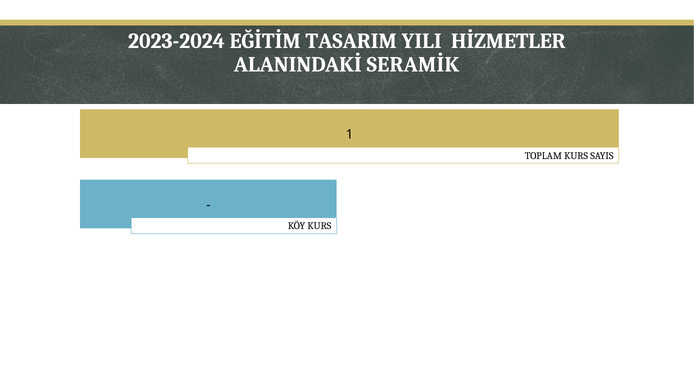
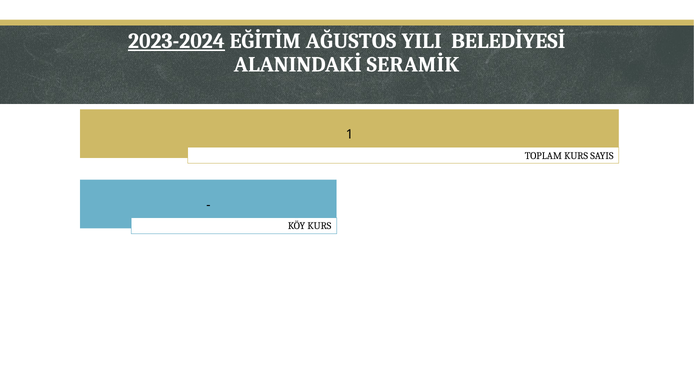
2023-2024 underline: none -> present
TASARIM: TASARIM -> AĞUSTOS
HİZMETLER: HİZMETLER -> BELEDİYESİ
